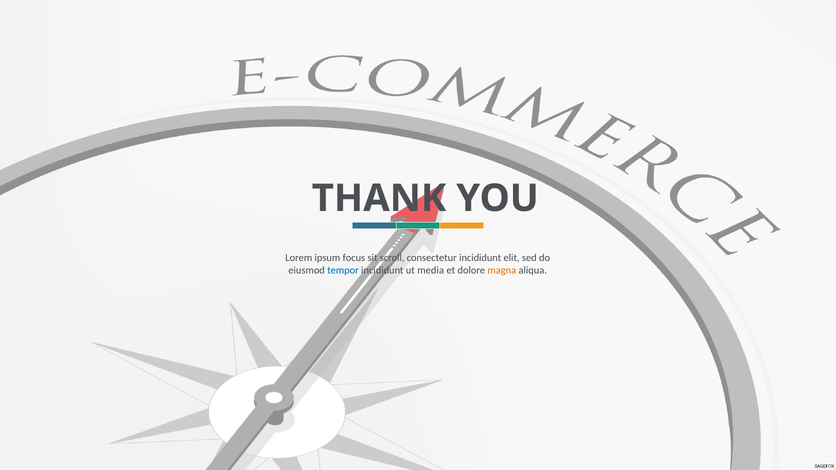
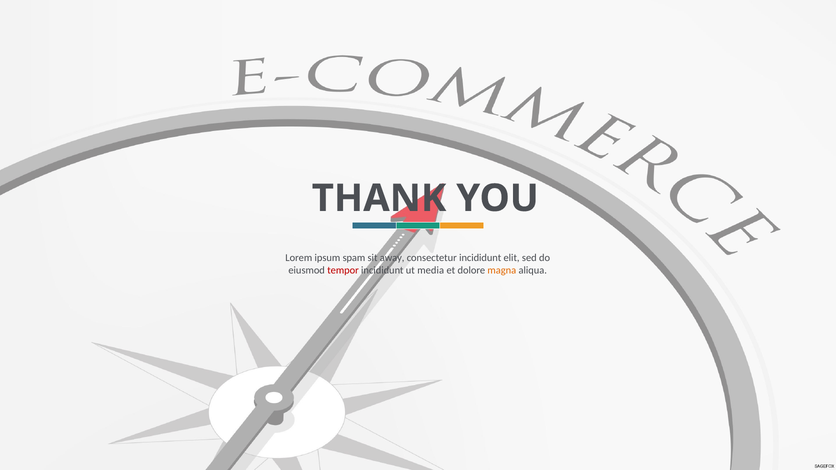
focus: focus -> spam
scroll: scroll -> away
tempor colour: blue -> red
